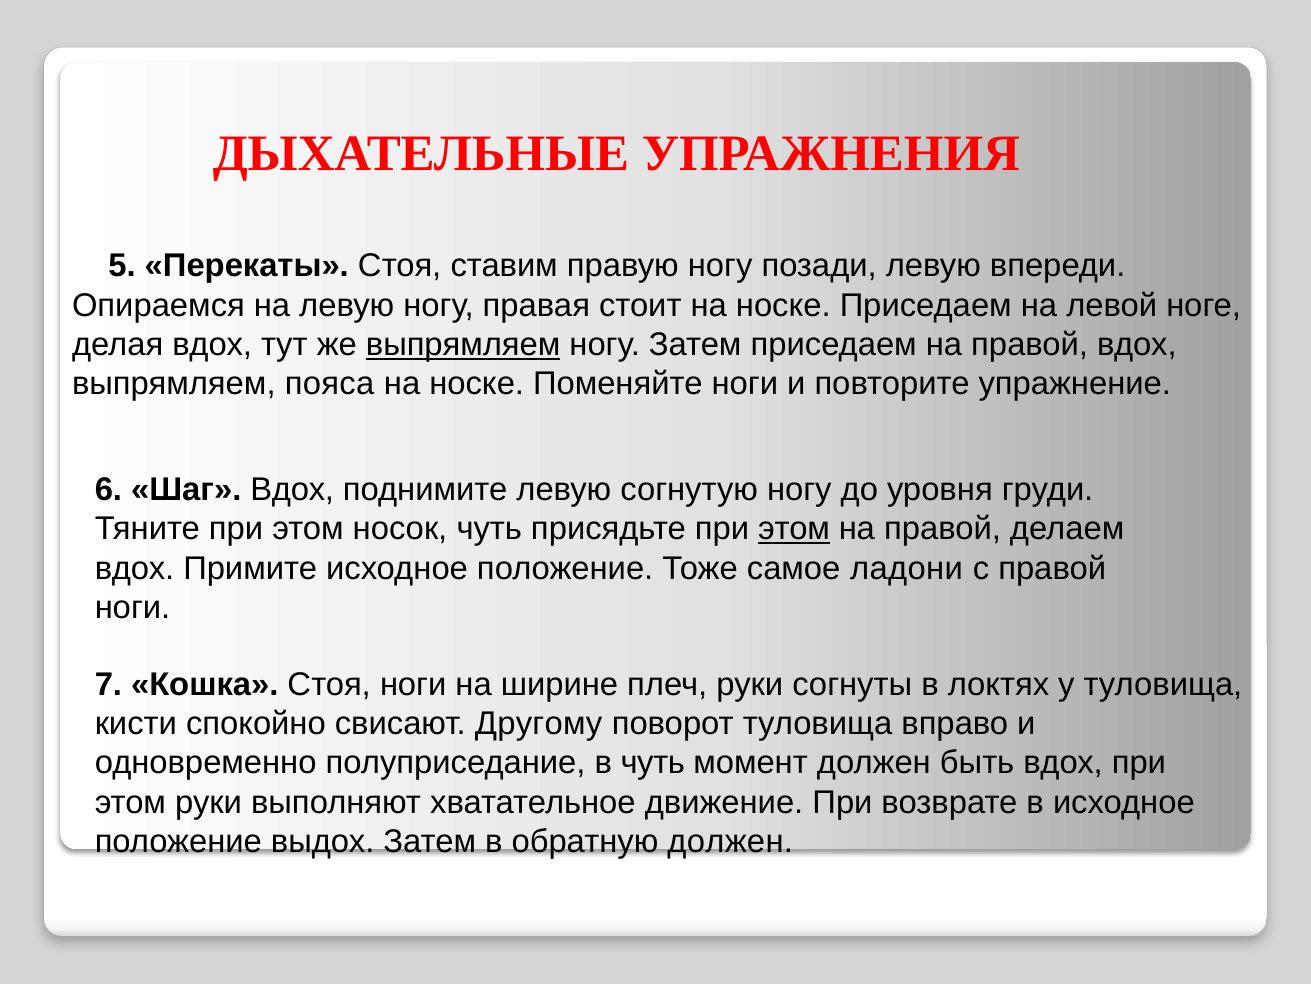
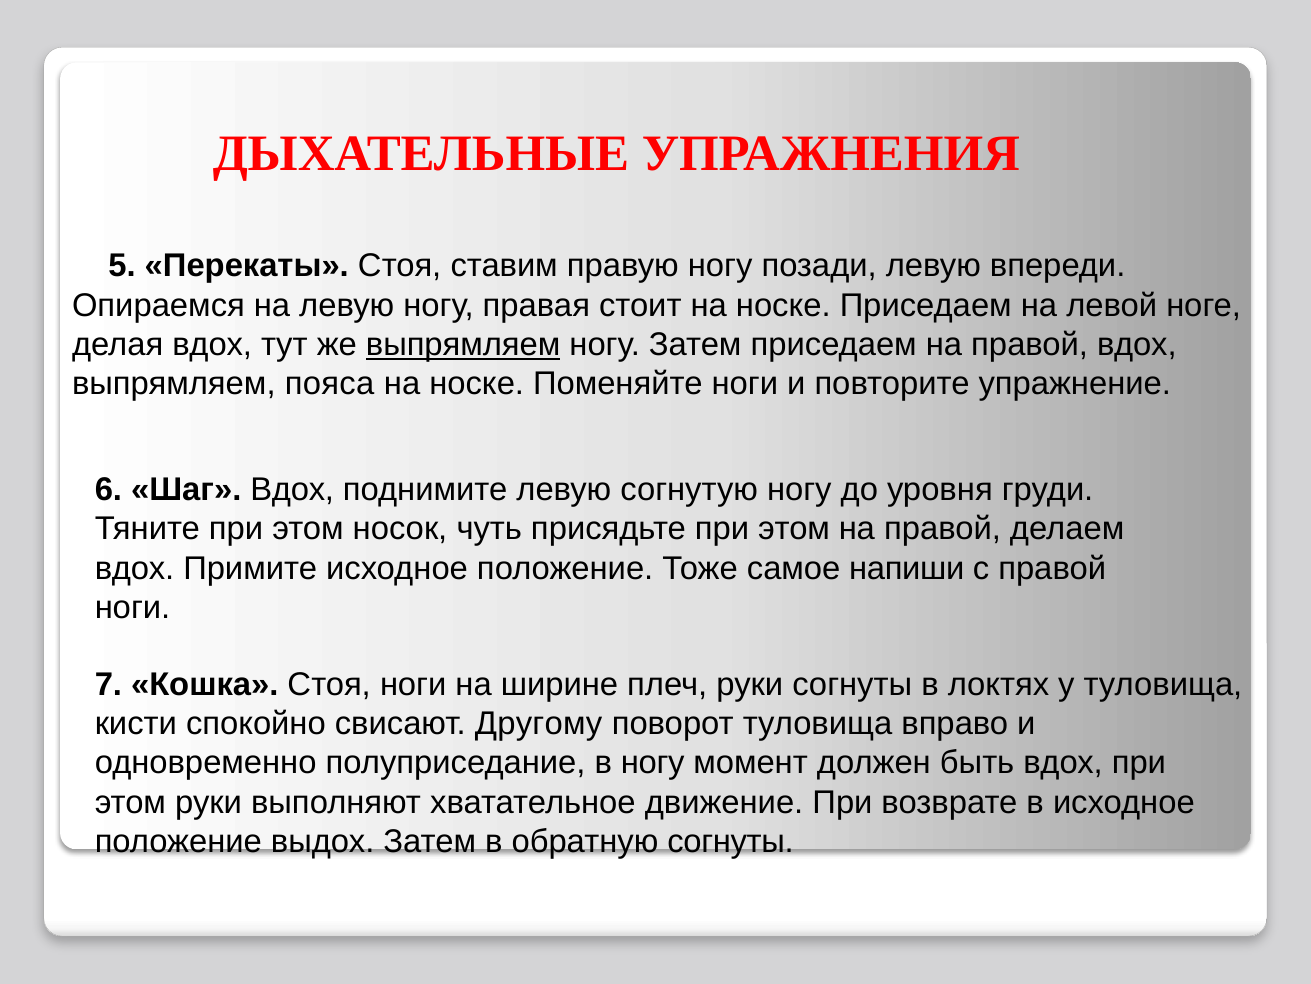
этом at (794, 529) underline: present -> none
ладони: ладони -> напиши
в чуть: чуть -> ногу
обратную должен: должен -> согнуты
